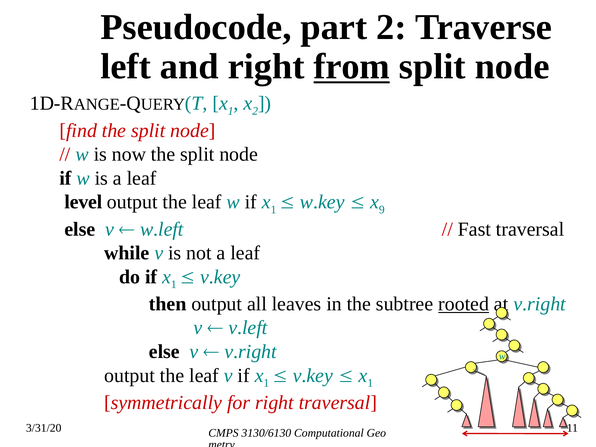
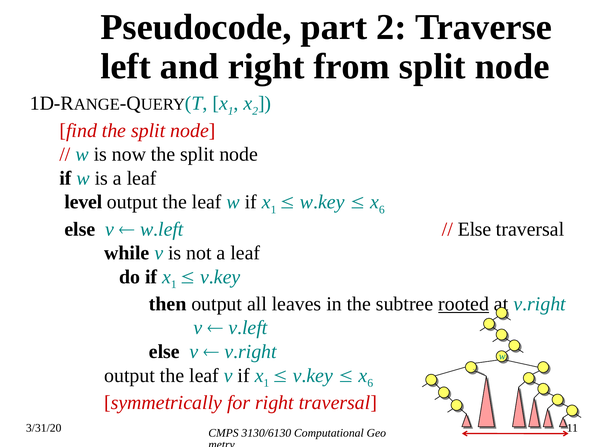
from underline: present -> none
9 at (382, 210): 9 -> 6
Fast at (474, 229): Fast -> Else
1 at (370, 383): 1 -> 6
